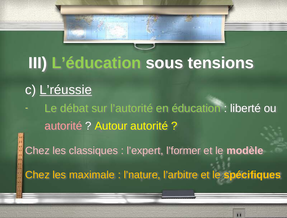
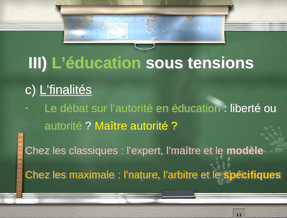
L’réussie: L’réussie -> L’finalités
autorité at (63, 126) colour: pink -> light green
Autour: Autour -> Maître
l’former: l’former -> l’maître
